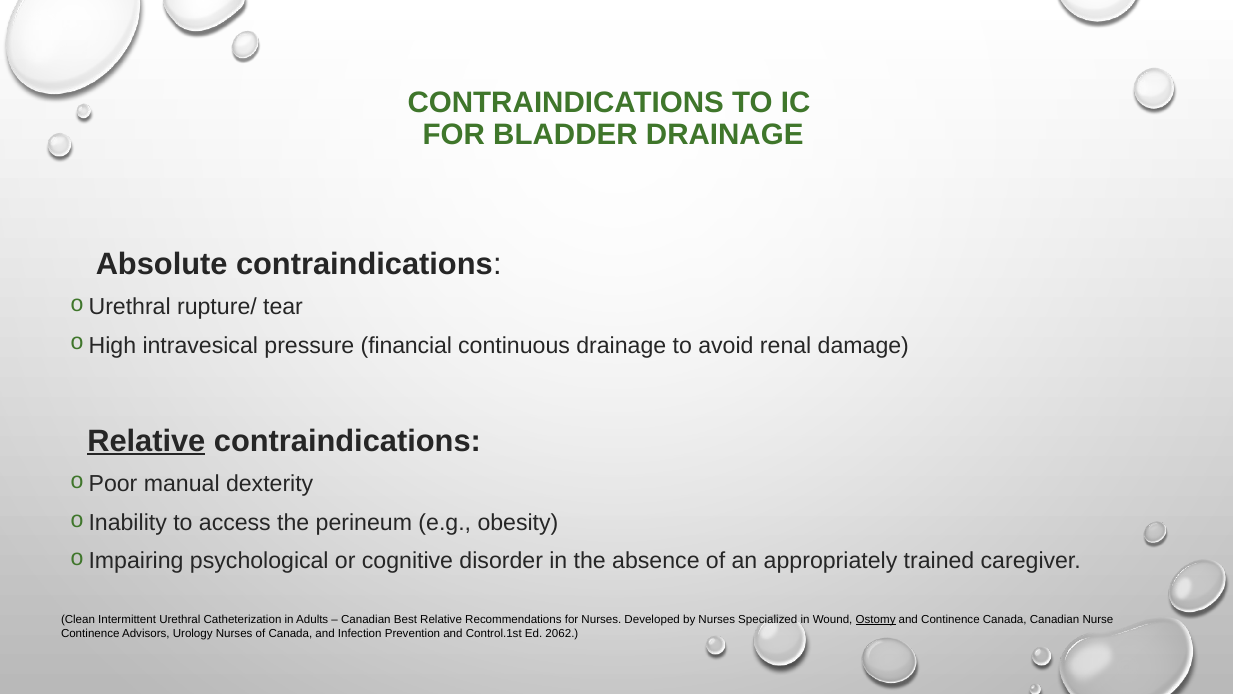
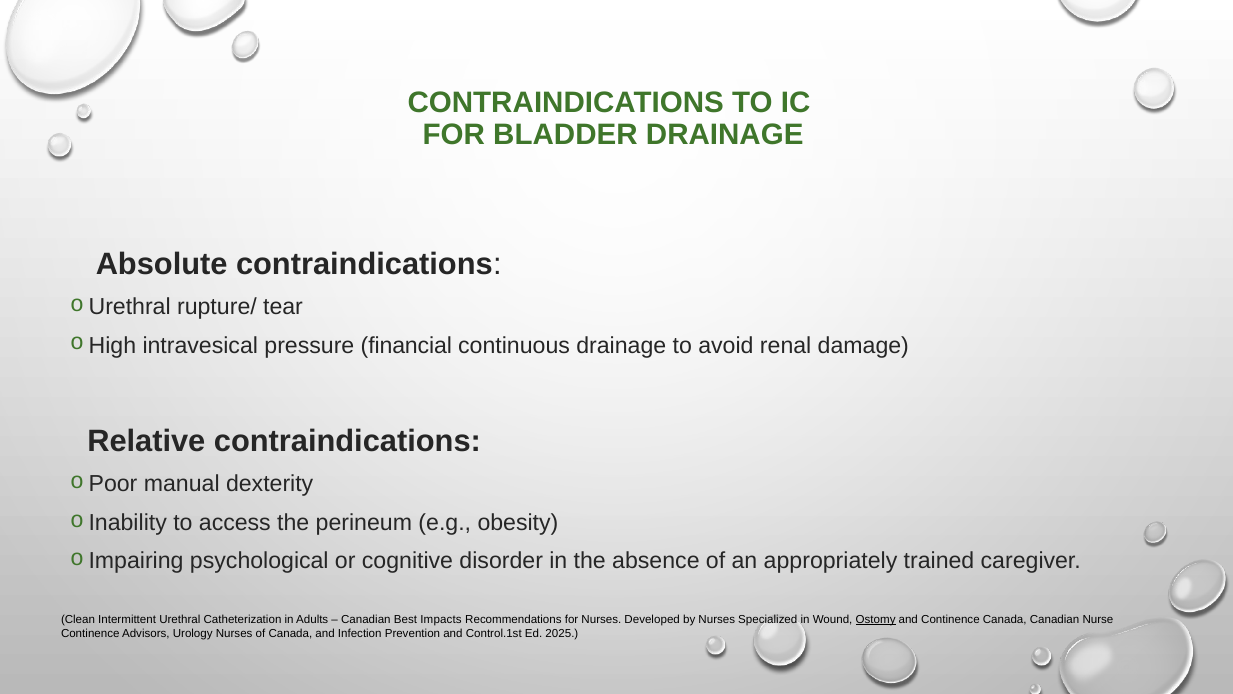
Relative at (146, 441) underline: present -> none
Best Relative: Relative -> Impacts
2062: 2062 -> 2025
